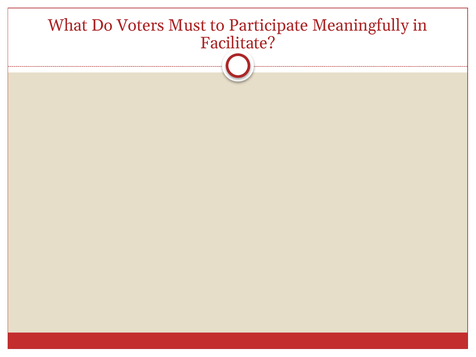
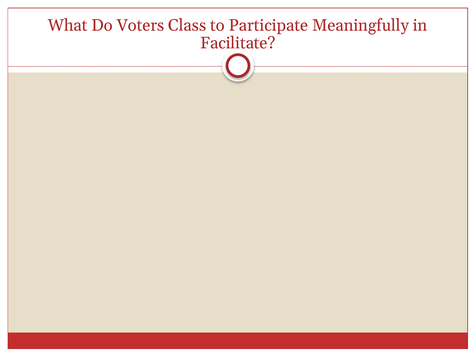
Must: Must -> Class
